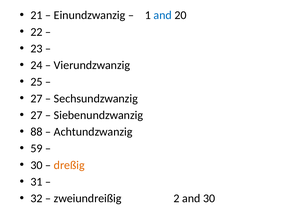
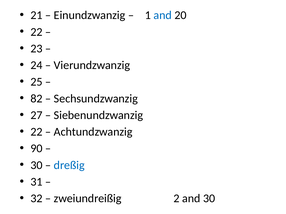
27 at (36, 99): 27 -> 82
88 at (36, 132): 88 -> 22
59: 59 -> 90
dreßig colour: orange -> blue
